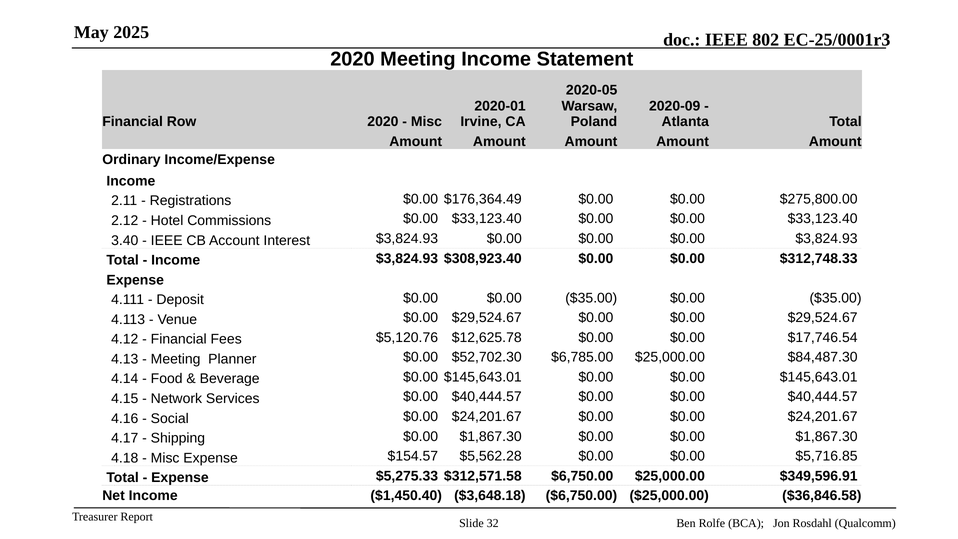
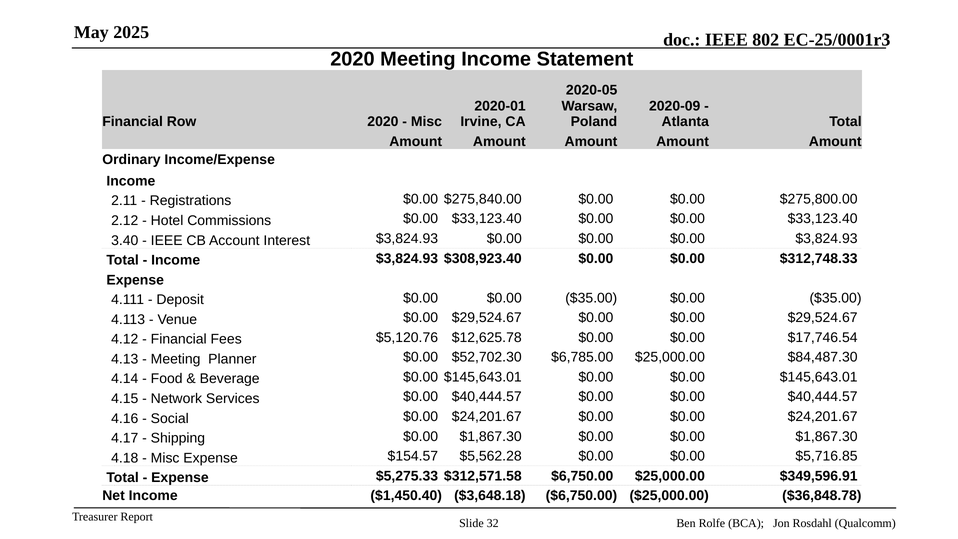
$176,364.49: $176,364.49 -> $275,840.00
$36,846.58: $36,846.58 -> $36,848.78
